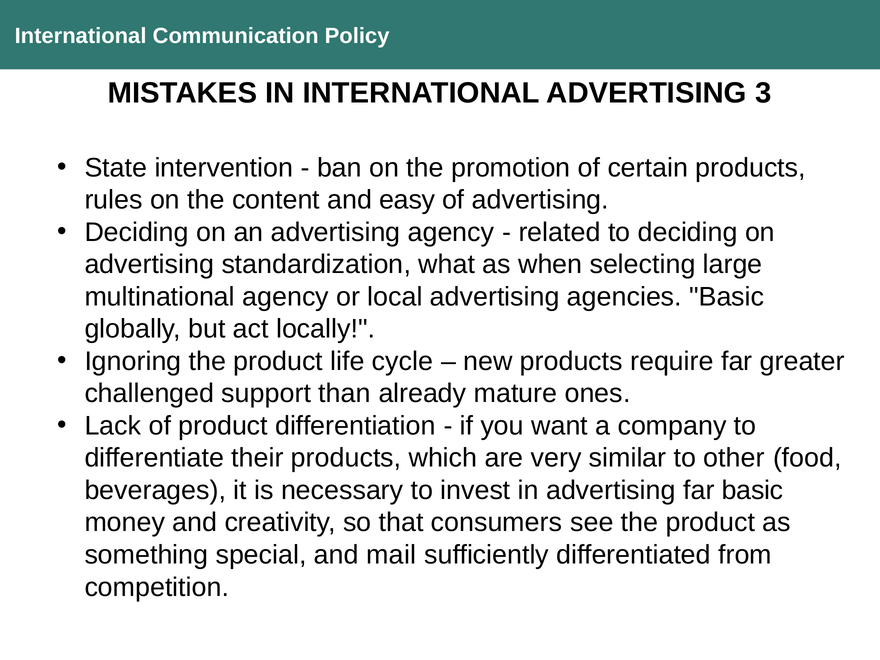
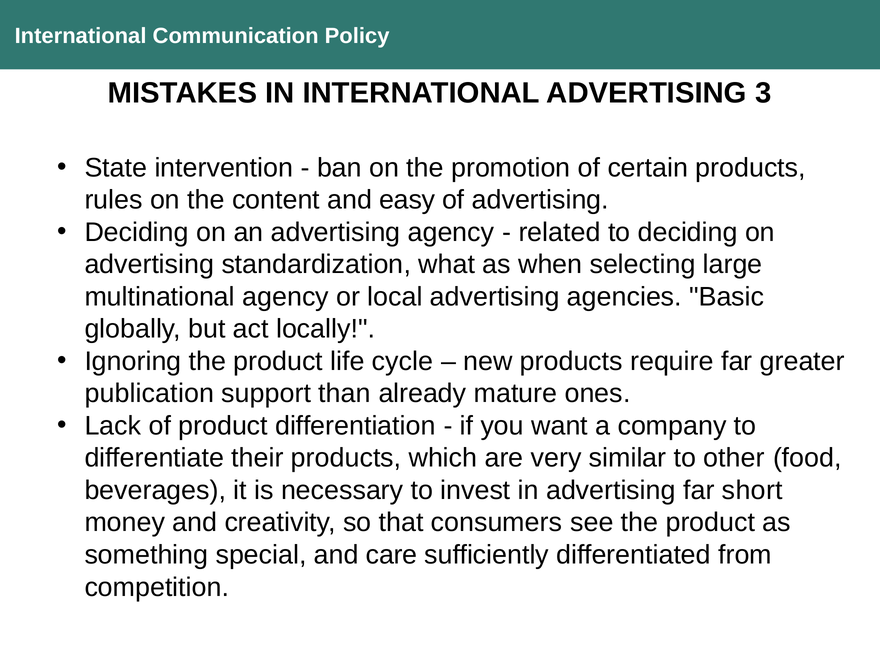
challenged: challenged -> publication
far basic: basic -> short
mail: mail -> care
